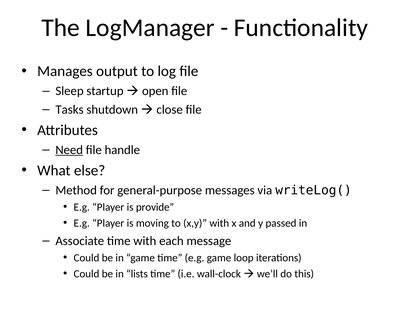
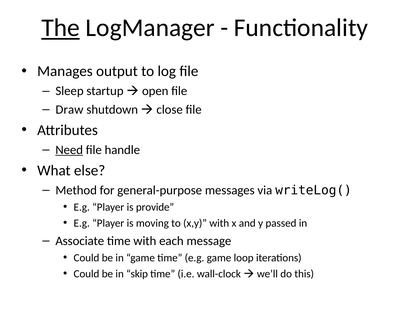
The underline: none -> present
Tasks: Tasks -> Draw
lists: lists -> skip
